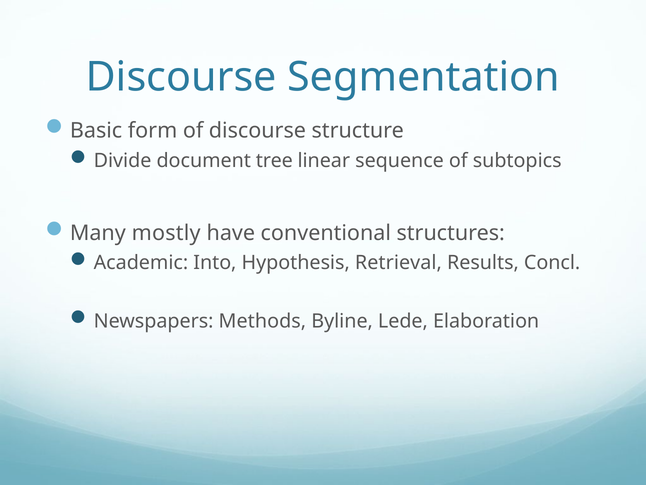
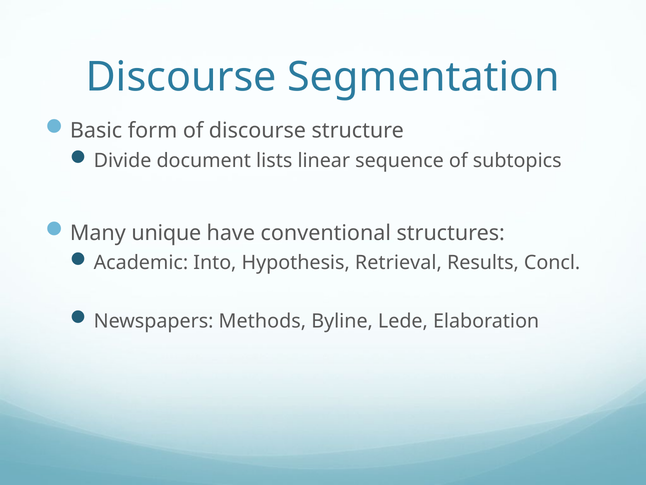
tree: tree -> lists
mostly: mostly -> unique
